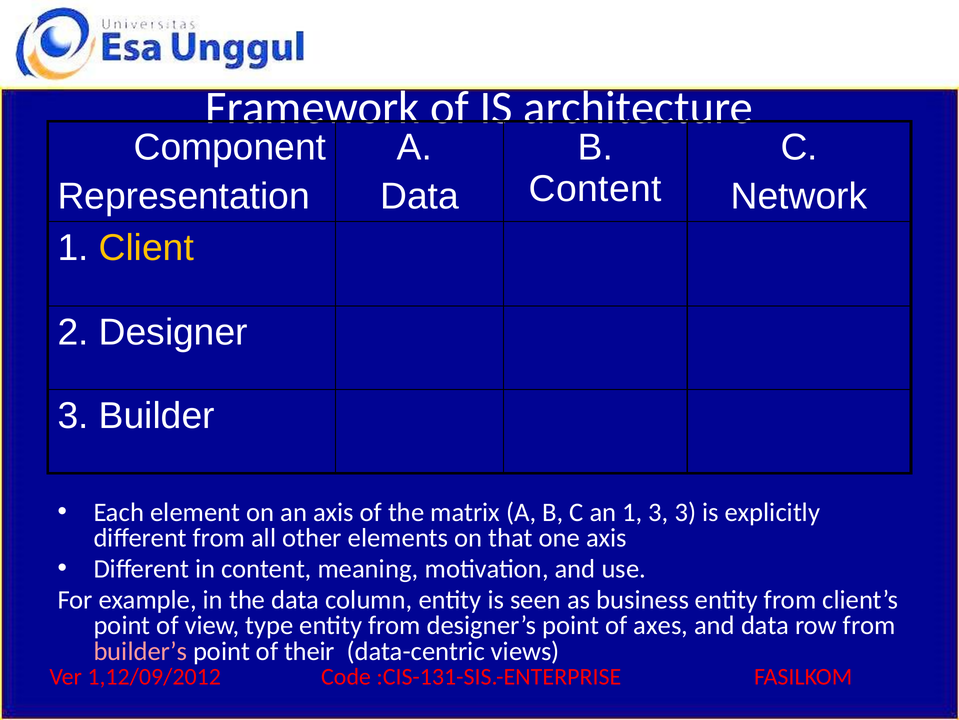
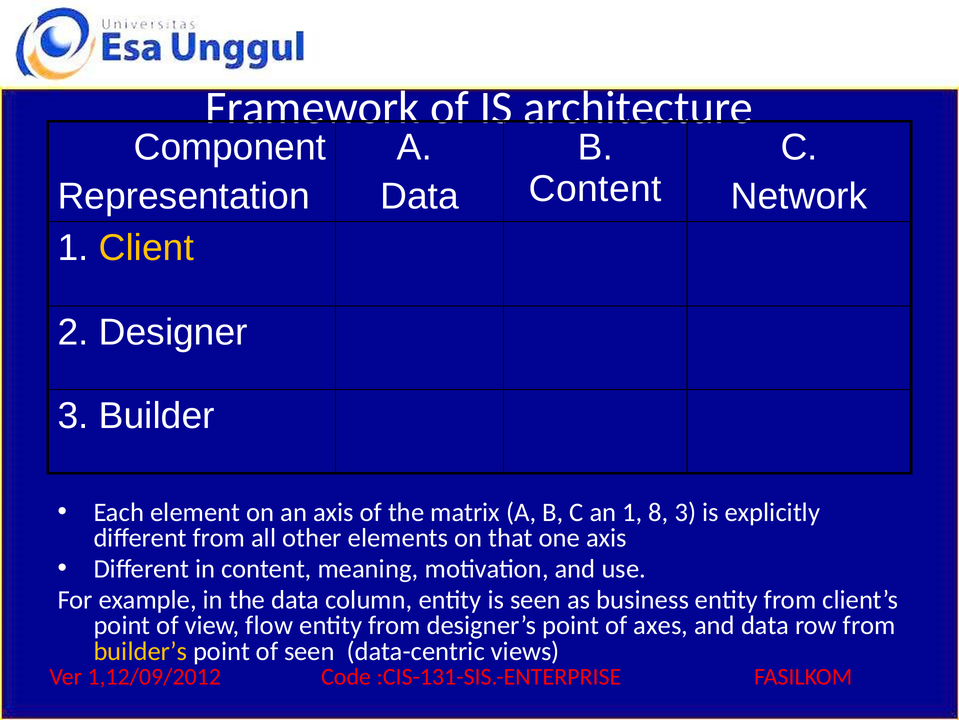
1 3: 3 -> 8
type: type -> flow
builder’s colour: pink -> yellow
of their: their -> seen
